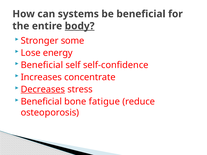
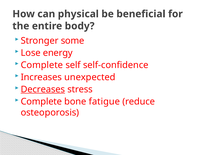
systems: systems -> physical
body underline: present -> none
Beneficial at (42, 65): Beneficial -> Complete
concentrate: concentrate -> unexpected
Beneficial at (41, 102): Beneficial -> Complete
